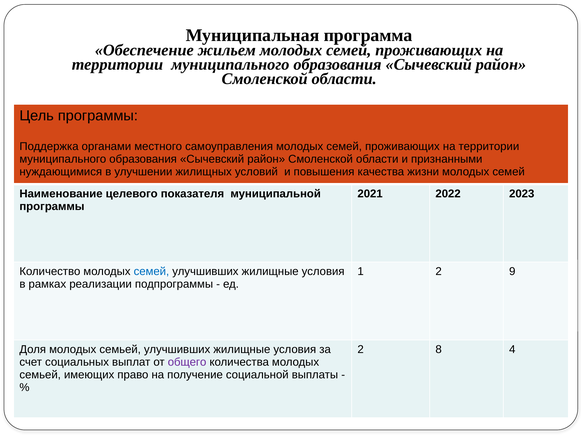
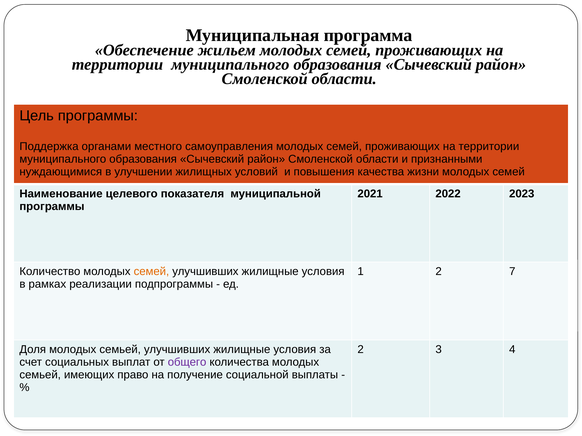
семей at (151, 272) colour: blue -> orange
9: 9 -> 7
8: 8 -> 3
